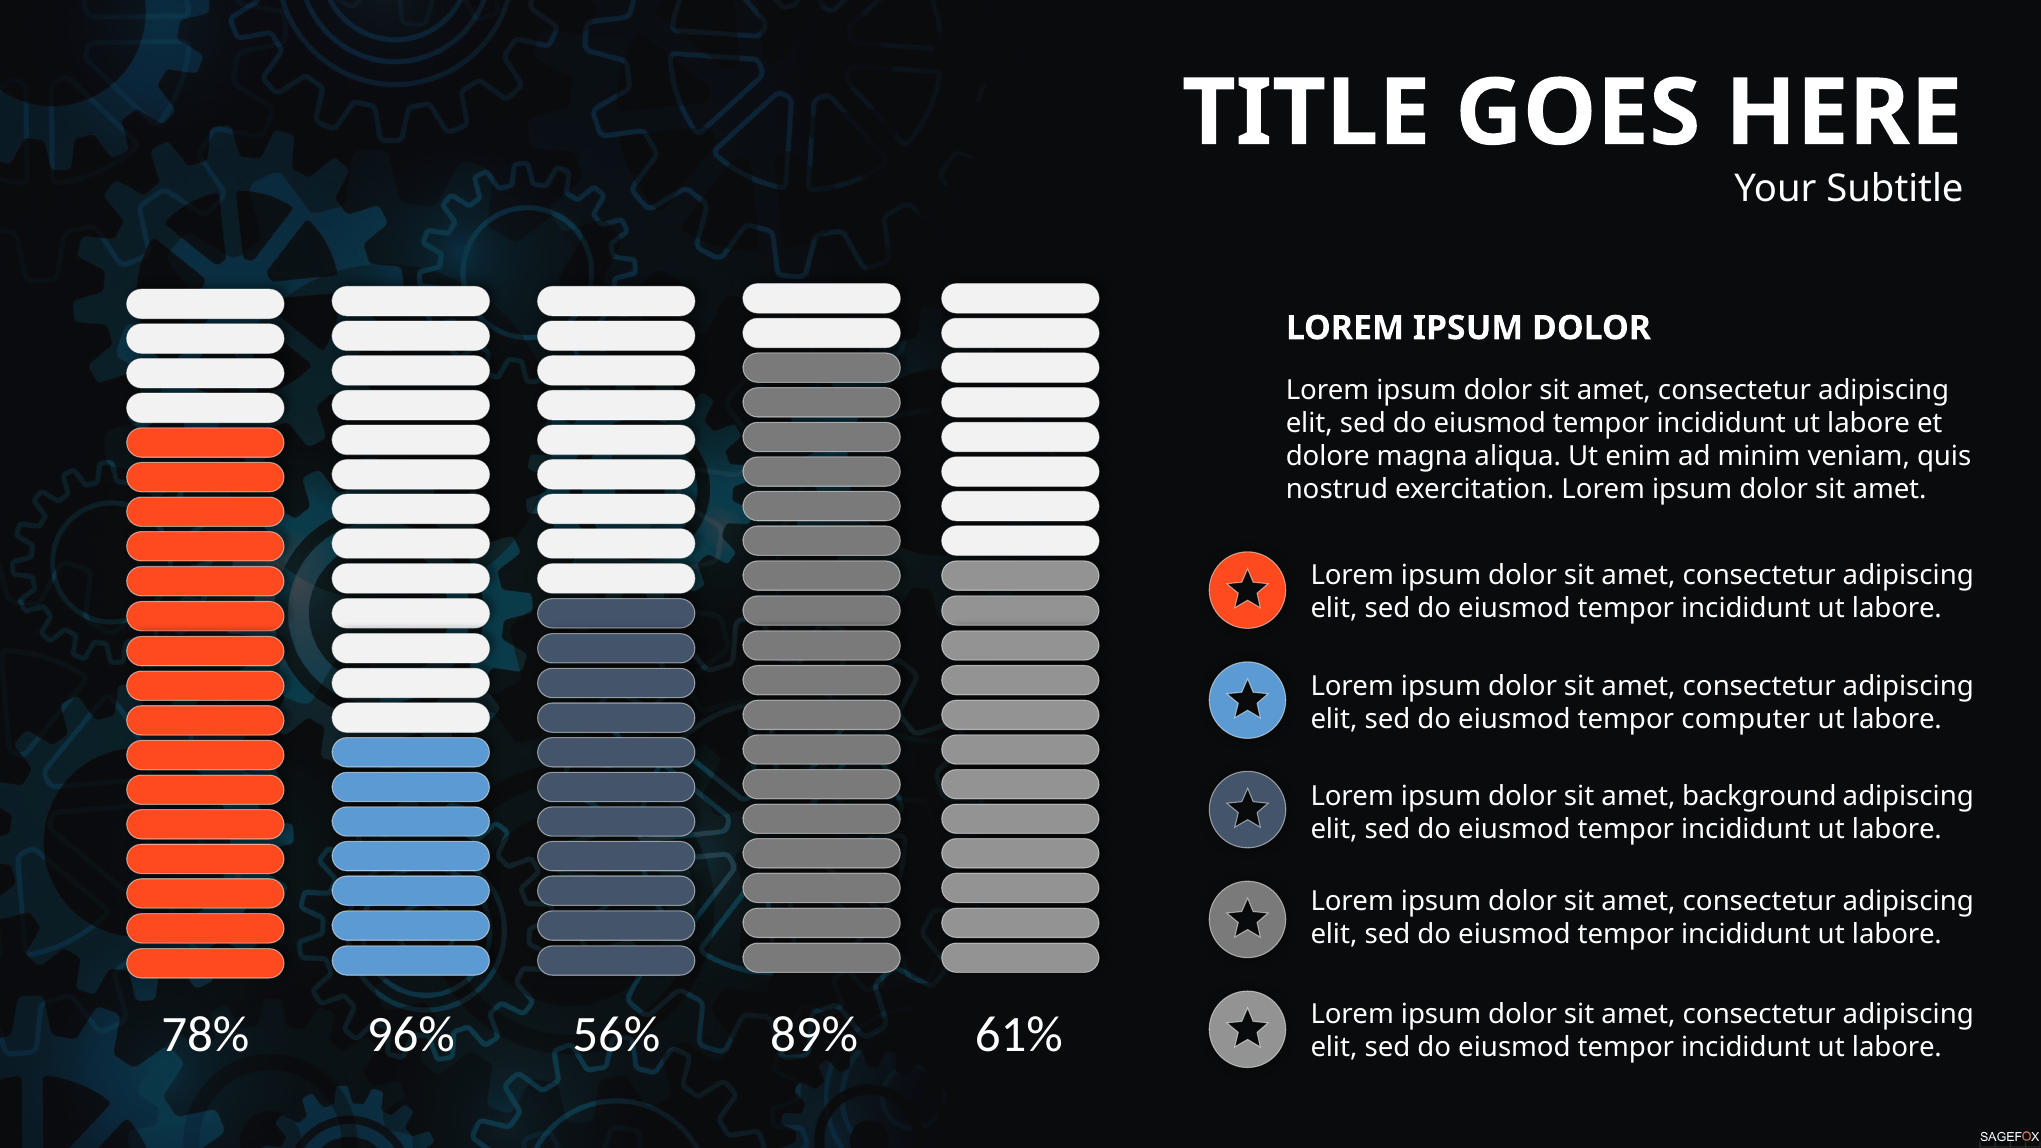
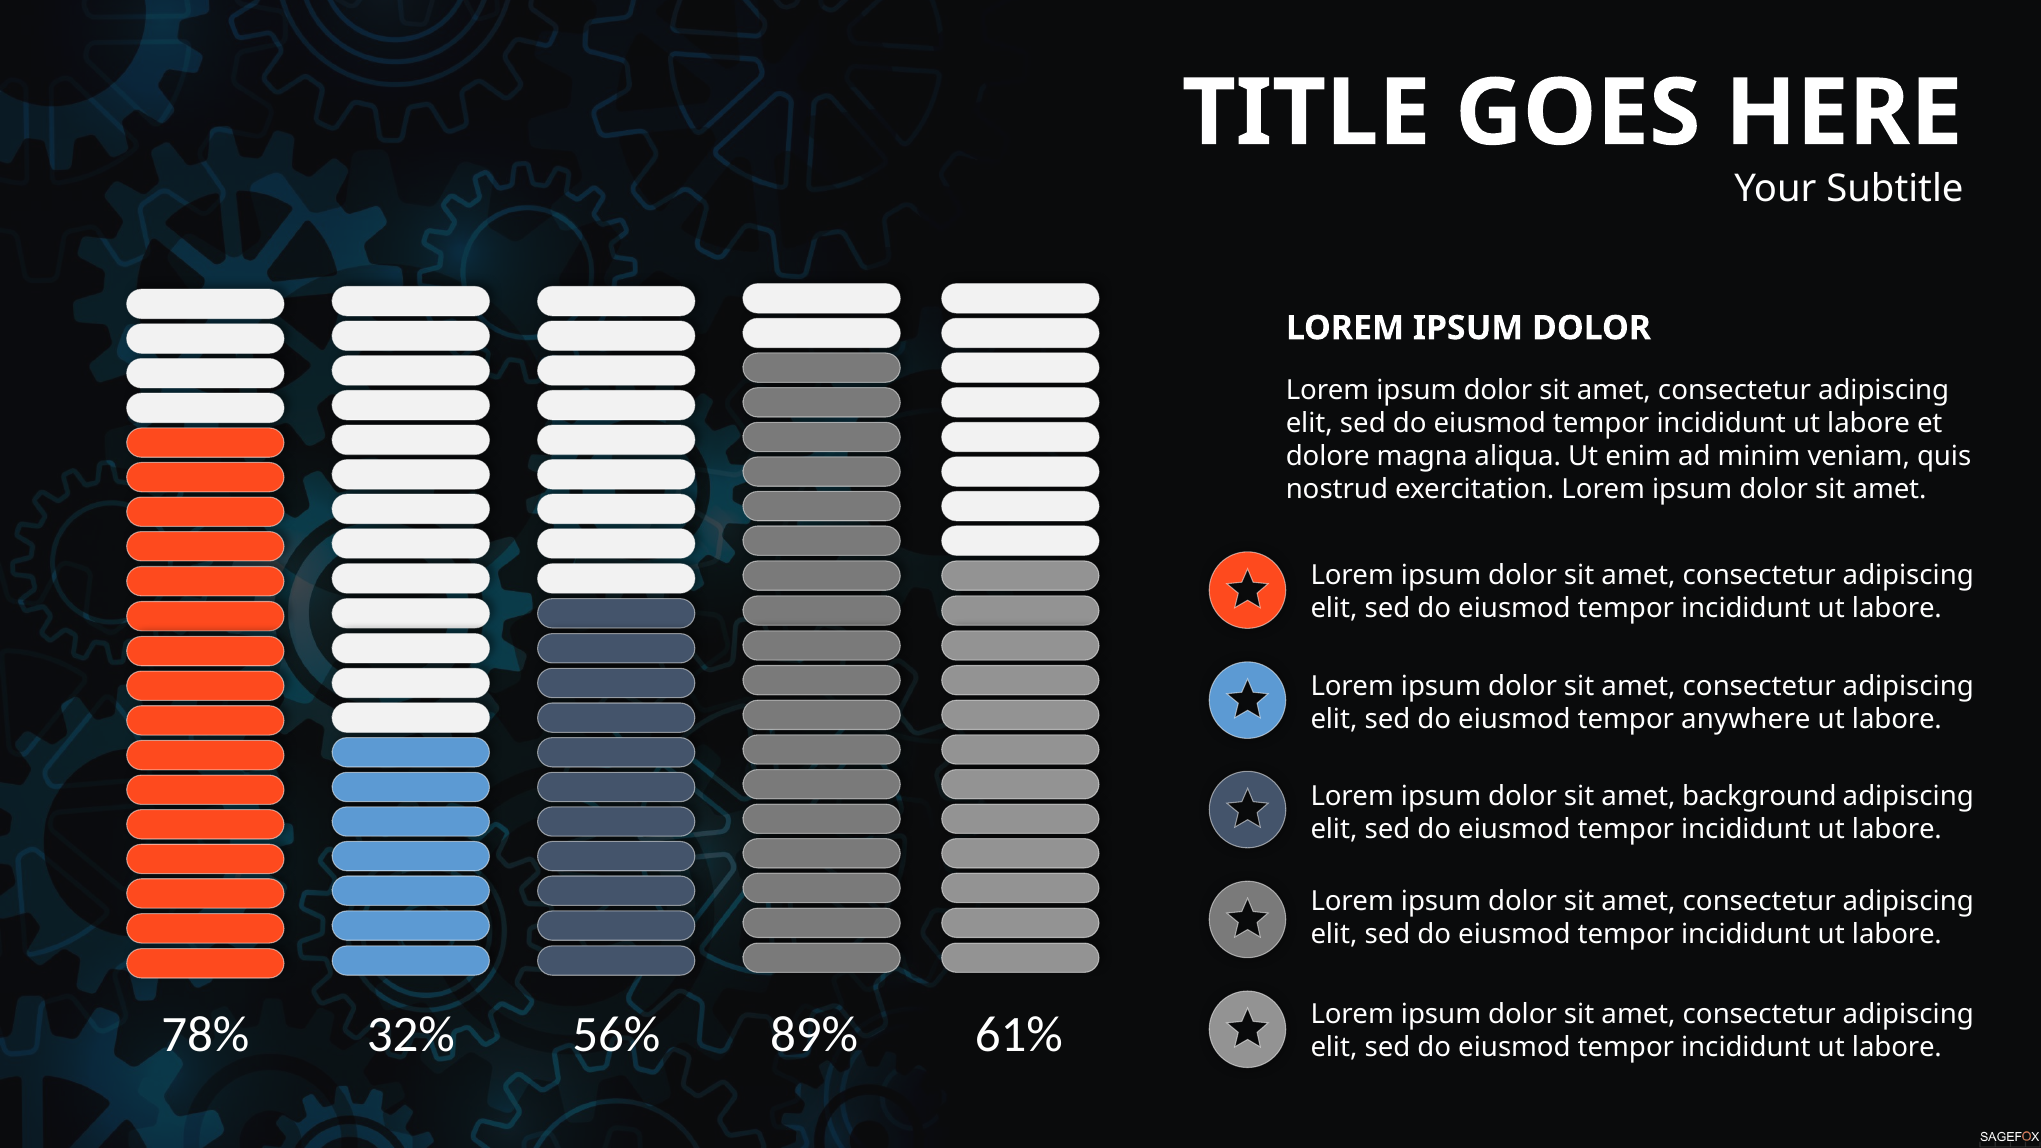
computer: computer -> anywhere
96%: 96% -> 32%
